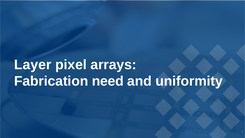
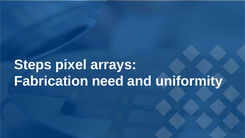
Layer: Layer -> Steps
